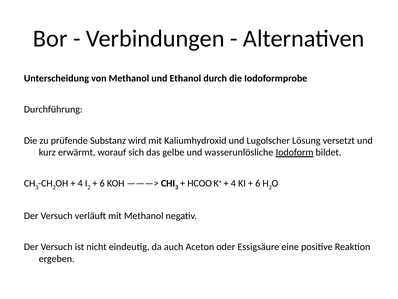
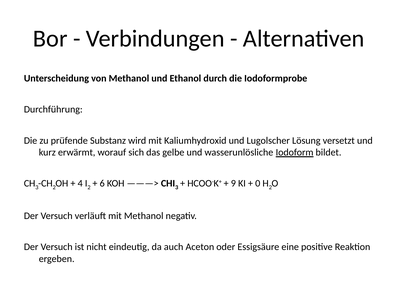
4 at (233, 183): 4 -> 9
6 at (258, 183): 6 -> 0
